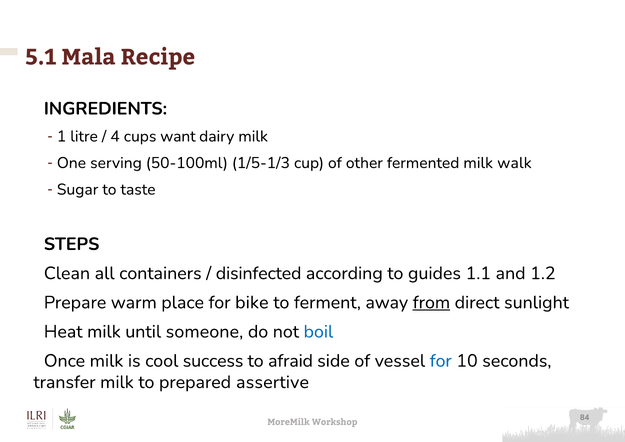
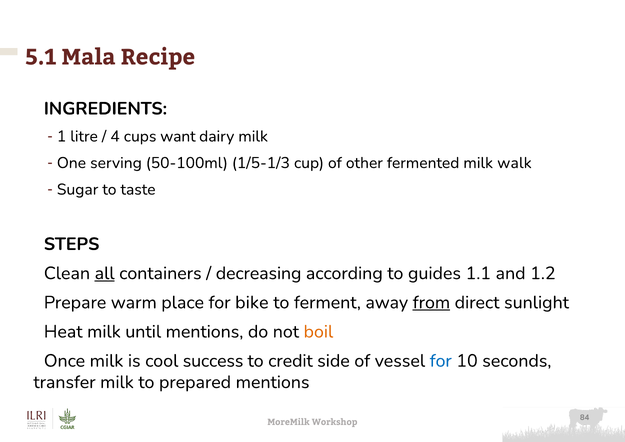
all underline: none -> present
disinfected: disinfected -> decreasing
until someone: someone -> mentions
boil colour: blue -> orange
afraid: afraid -> credit
prepared assertive: assertive -> mentions
